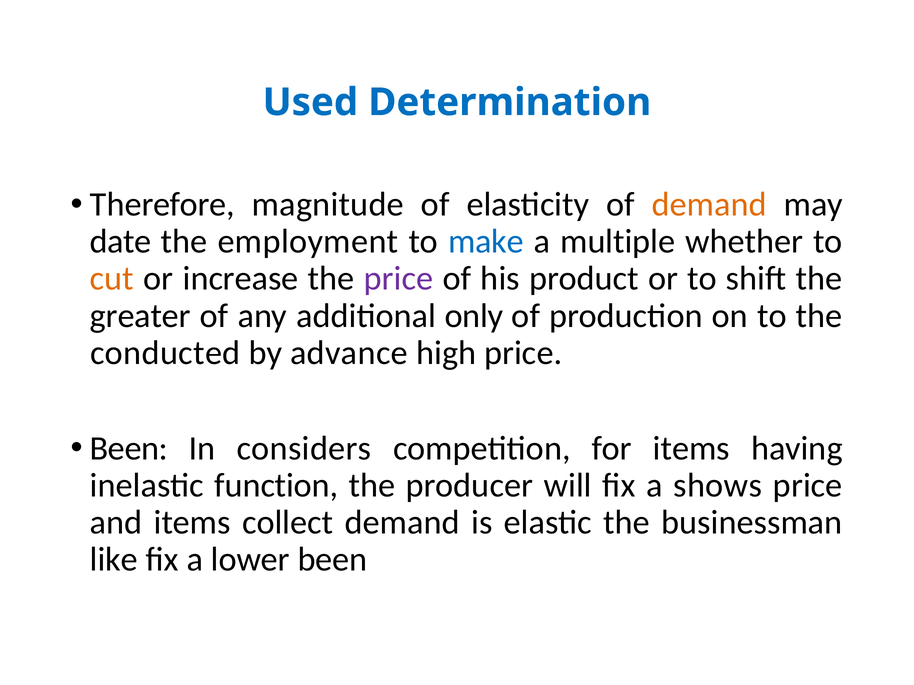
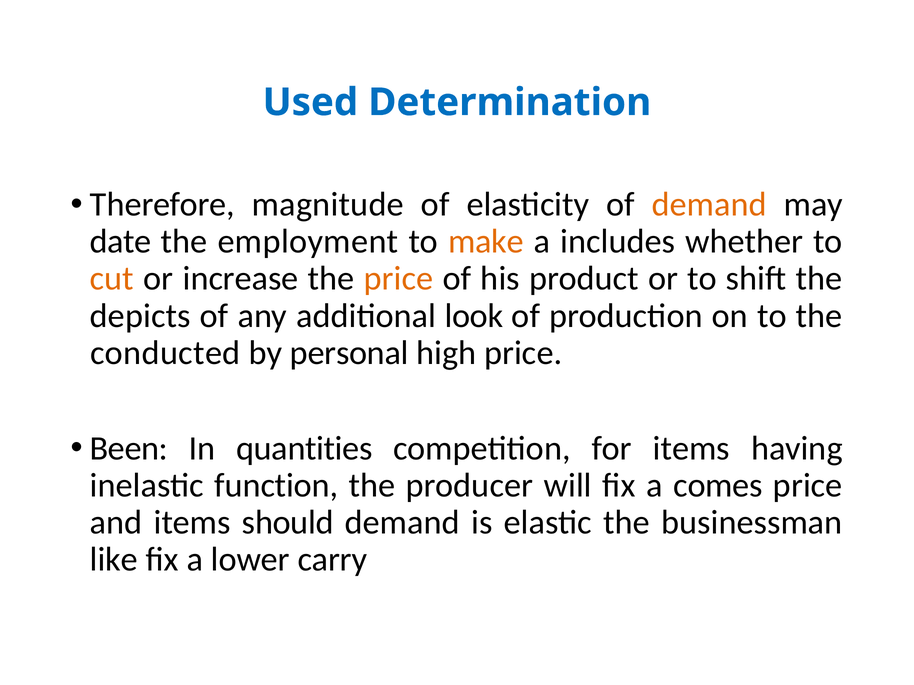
make colour: blue -> orange
multiple: multiple -> includes
price at (399, 279) colour: purple -> orange
greater: greater -> depicts
only: only -> look
advance: advance -> personal
considers: considers -> quantities
shows: shows -> comes
collect: collect -> should
lower been: been -> carry
